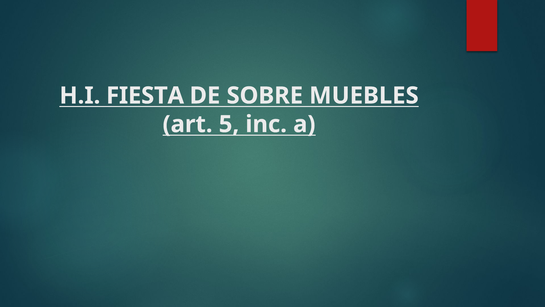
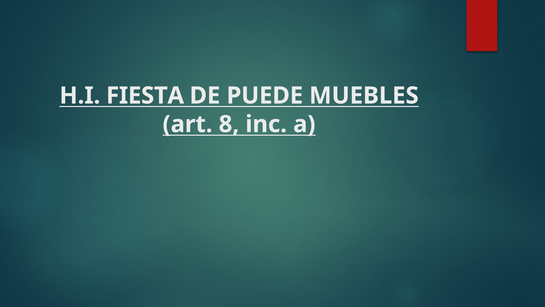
SOBRE: SOBRE -> PUEDE
5: 5 -> 8
